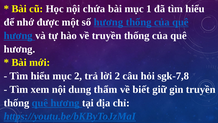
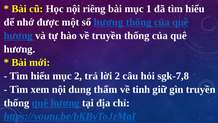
chứa: chứa -> riêng
biết: biết -> tinh
